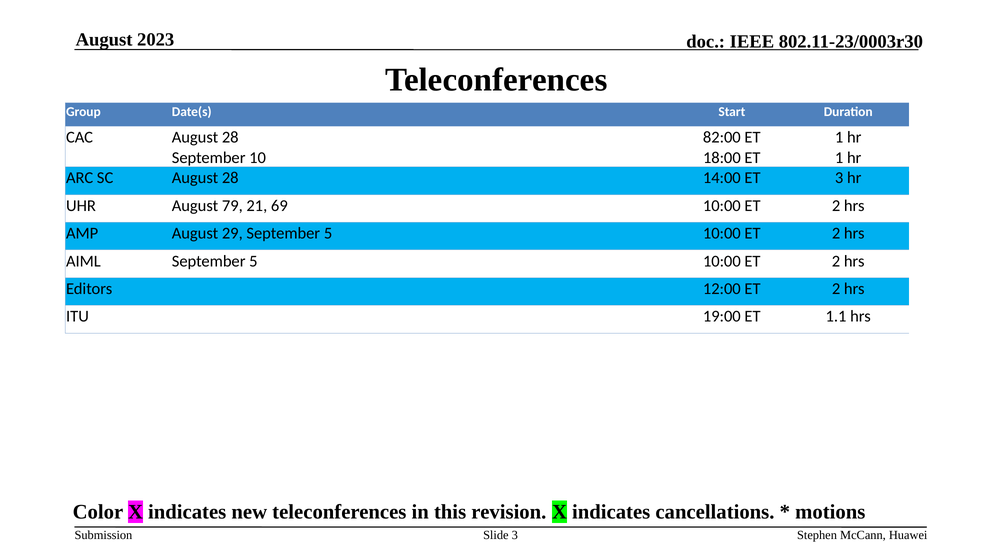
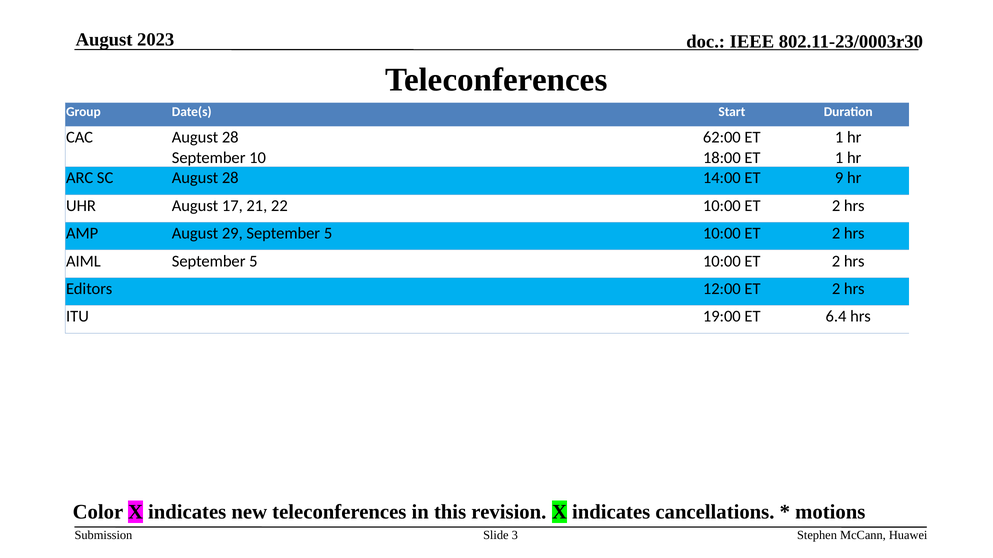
82:00: 82:00 -> 62:00
ET 3: 3 -> 9
79: 79 -> 17
69: 69 -> 22
1.1: 1.1 -> 6.4
